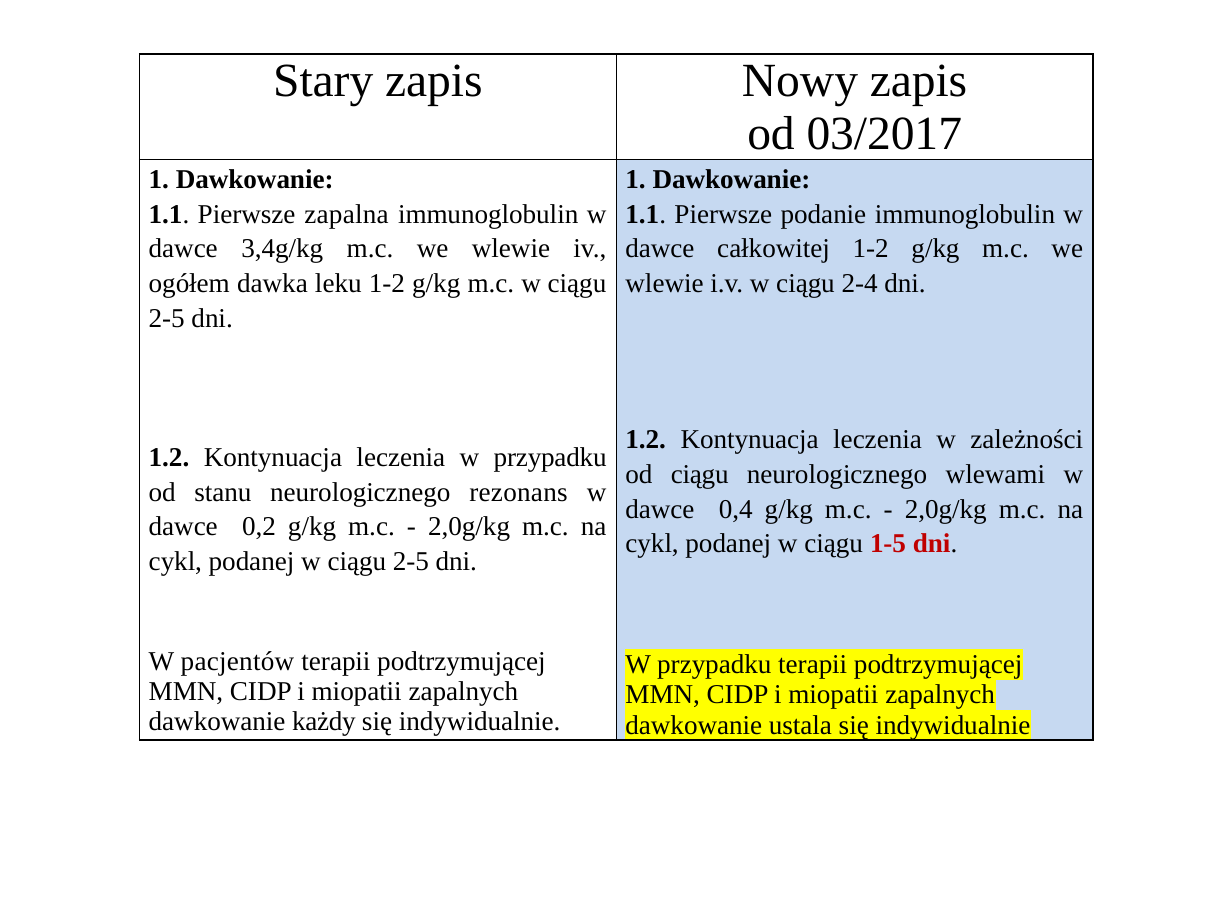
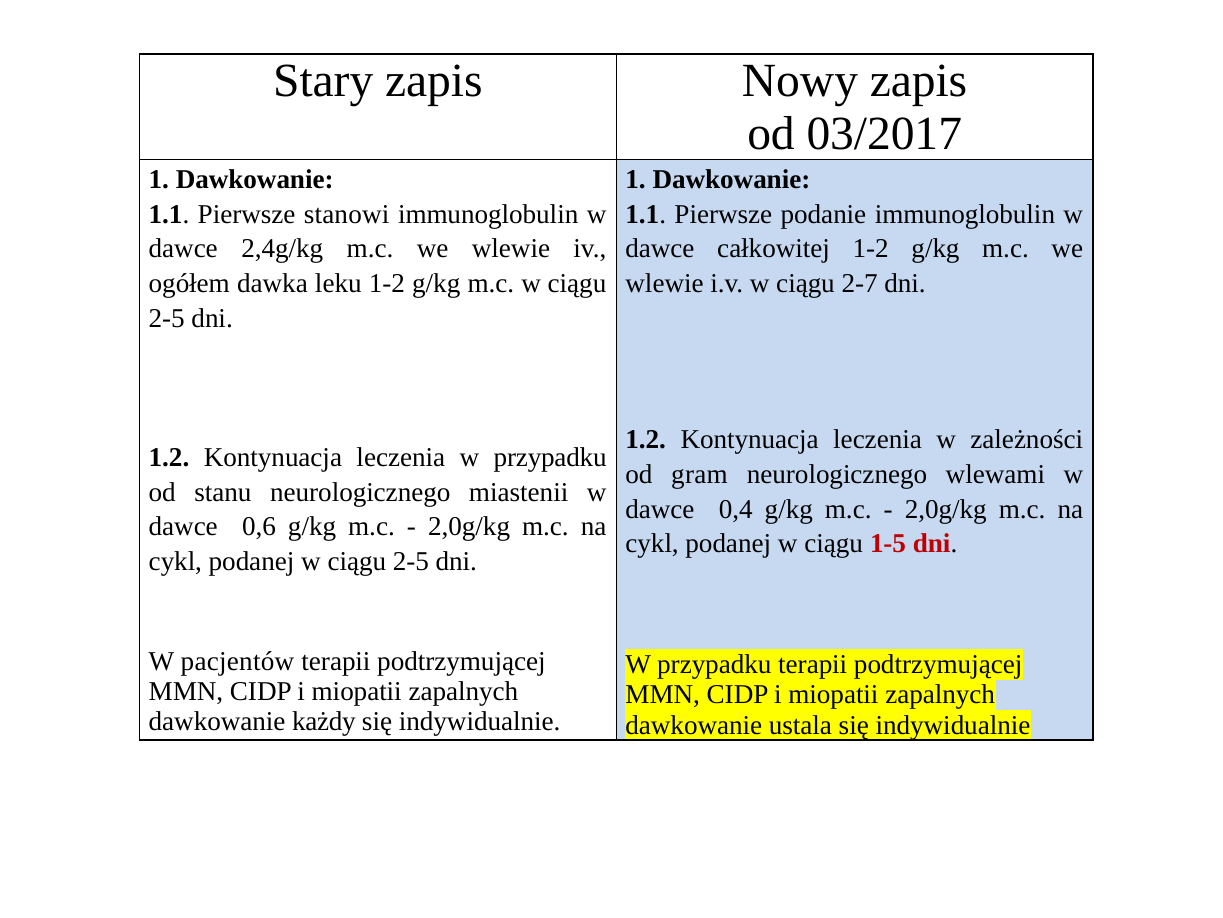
zapalna: zapalna -> stanowi
3,4g/kg: 3,4g/kg -> 2,4g/kg
2-4: 2-4 -> 2-7
od ciągu: ciągu -> gram
rezonans: rezonans -> miastenii
0,2: 0,2 -> 0,6
